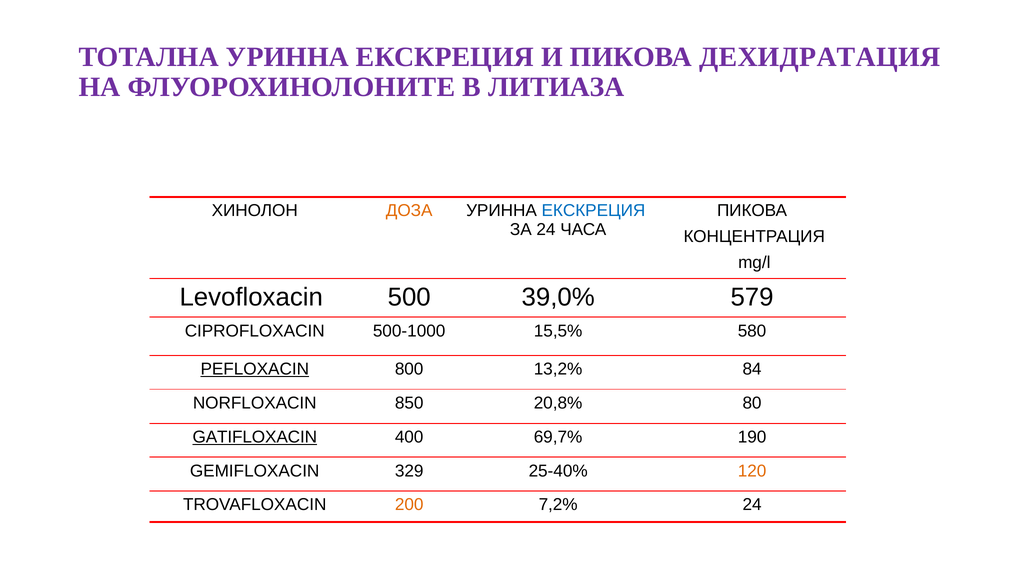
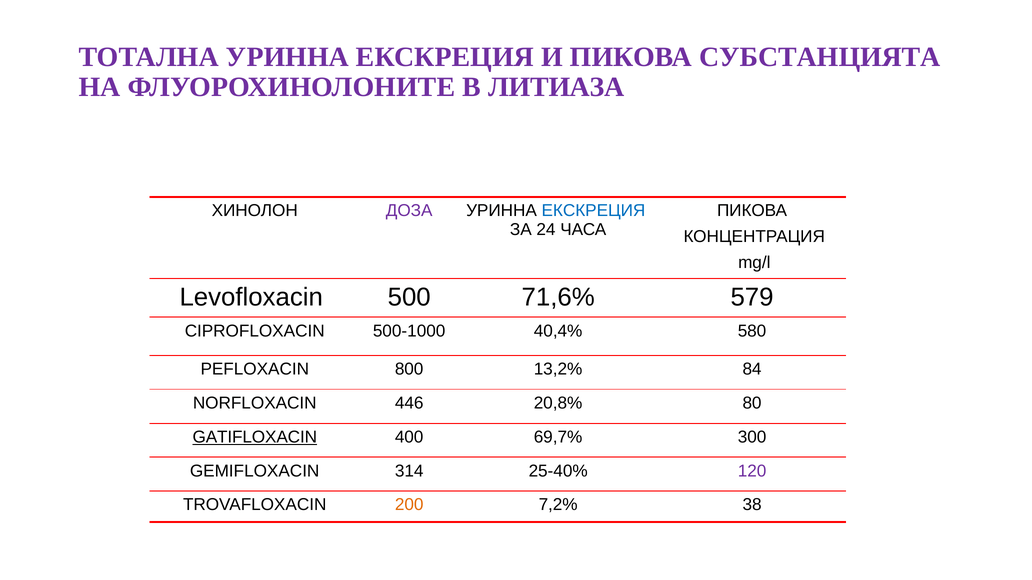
ДЕХИДРАТАЦИЯ: ДЕХИДРАТАЦИЯ -> СУБСТАНЦИЯТА
ДОЗА colour: orange -> purple
39,0%: 39,0% -> 71,6%
15,5%: 15,5% -> 40,4%
PEFLOXACIN underline: present -> none
850: 850 -> 446
190: 190 -> 300
329: 329 -> 314
120 colour: orange -> purple
7,2% 24: 24 -> 38
